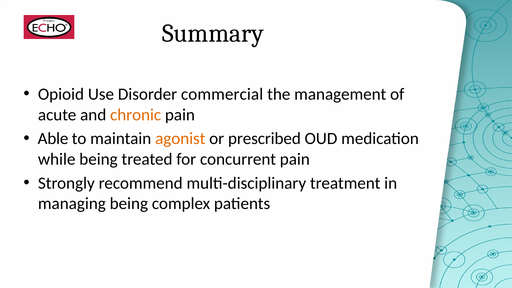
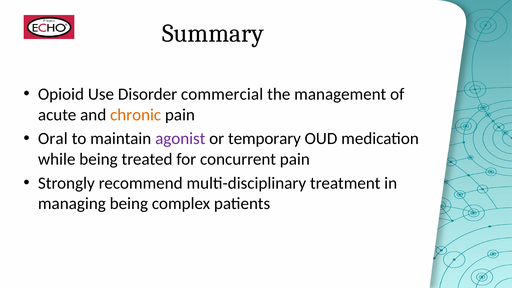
Able: Able -> Oral
agonist colour: orange -> purple
prescribed: prescribed -> temporary
